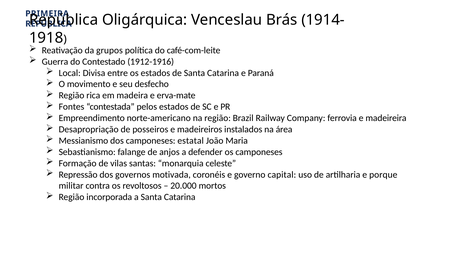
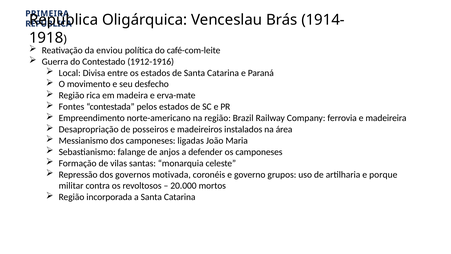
grupos: grupos -> enviou
estatal: estatal -> ligadas
capital: capital -> grupos
